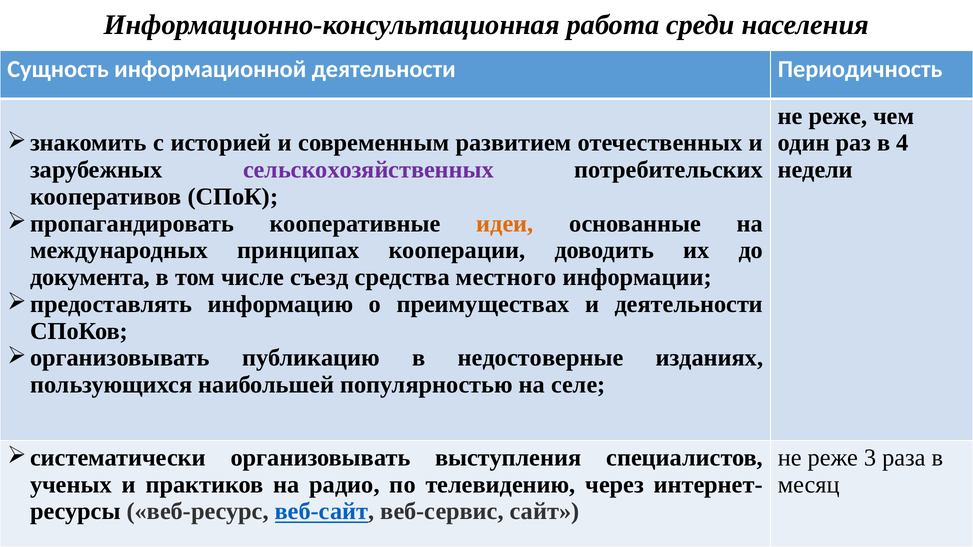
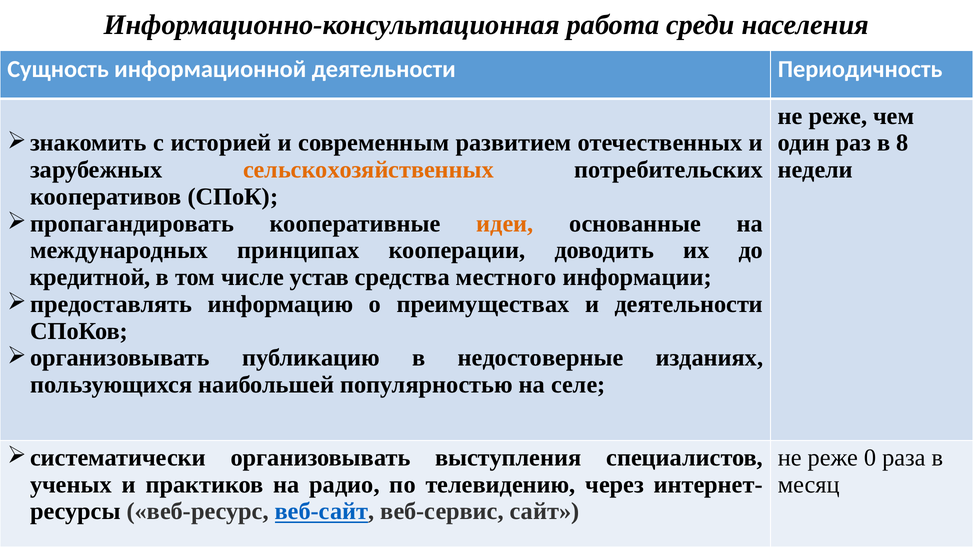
4: 4 -> 8
сельскохозяйственных colour: purple -> orange
документа: документа -> кредитной
съезд: съезд -> устав
3: 3 -> 0
